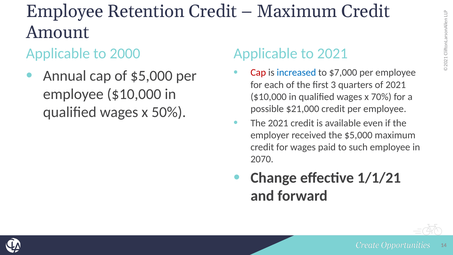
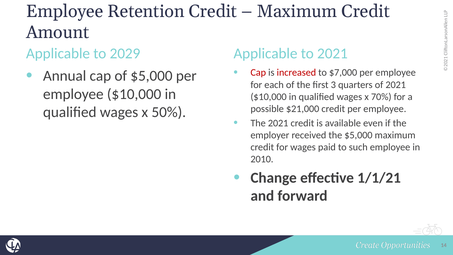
2000: 2000 -> 2029
increased colour: blue -> red
2070: 2070 -> 2010
